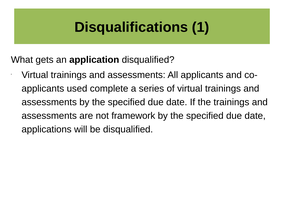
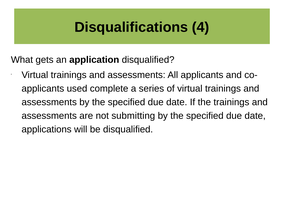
1: 1 -> 4
framework: framework -> submitting
